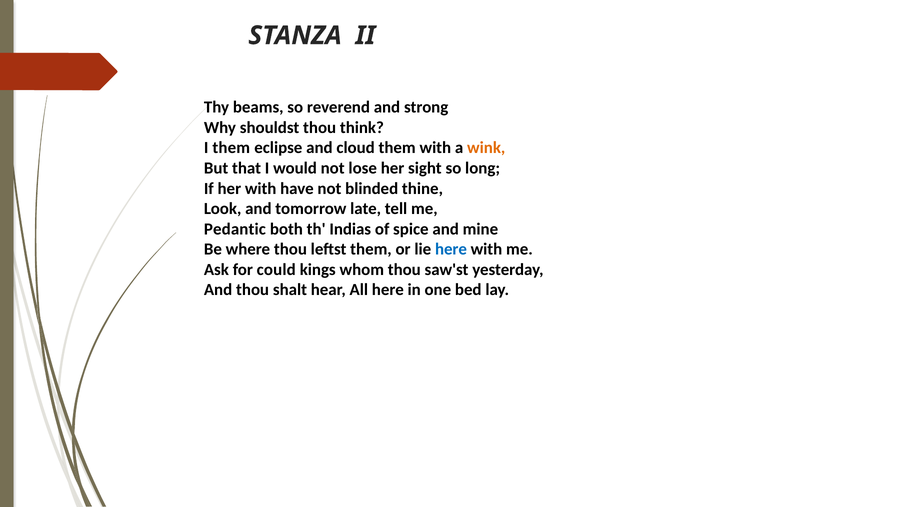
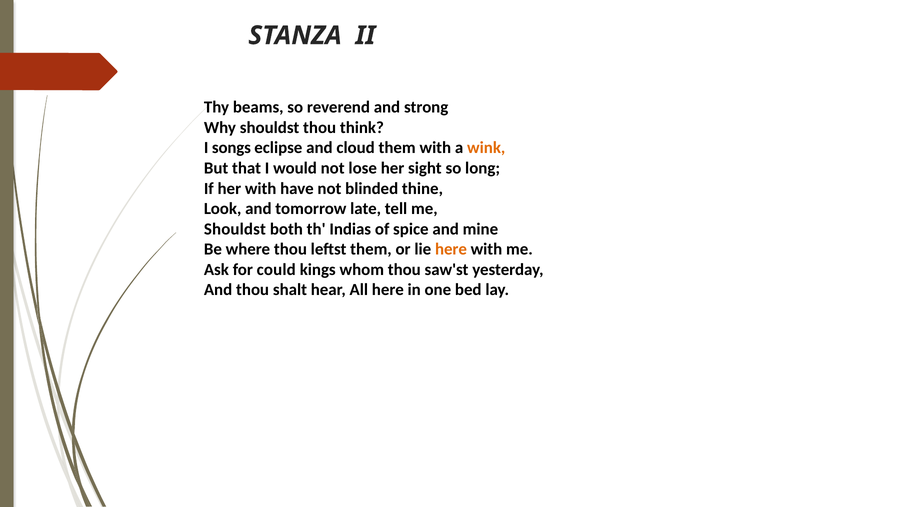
I them: them -> songs
Pedantic at (235, 229): Pedantic -> Shouldst
here at (451, 249) colour: blue -> orange
